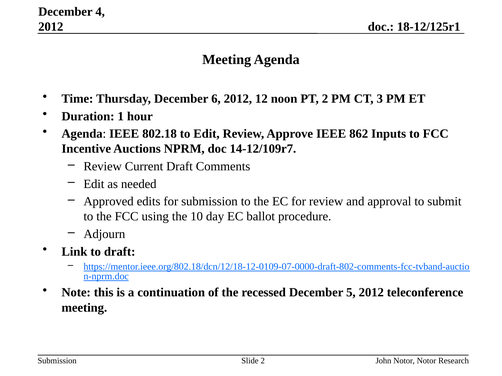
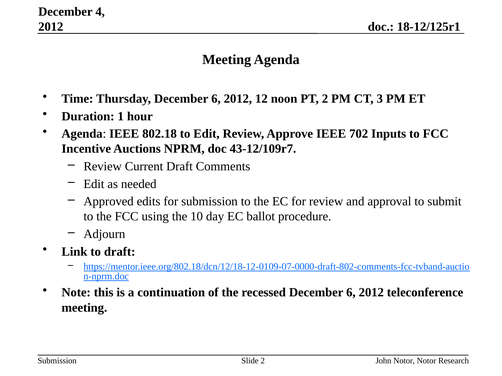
862: 862 -> 702
14-12/109r7: 14-12/109r7 -> 43-12/109r7
recessed December 5: 5 -> 6
